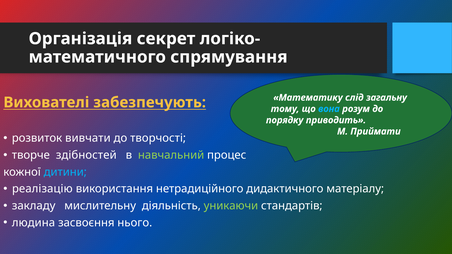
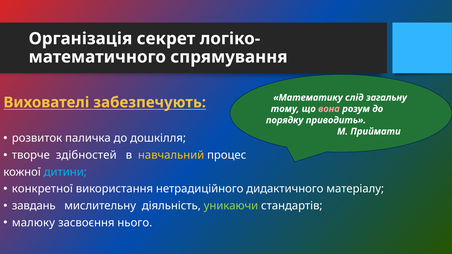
вона colour: light blue -> pink
вивчати: вивчати -> паличка
творчості: творчості -> дошкілля
навчальний colour: light green -> yellow
реалізацію: реалізацію -> конкретної
закладу: закладу -> завдань
людина: людина -> малюку
